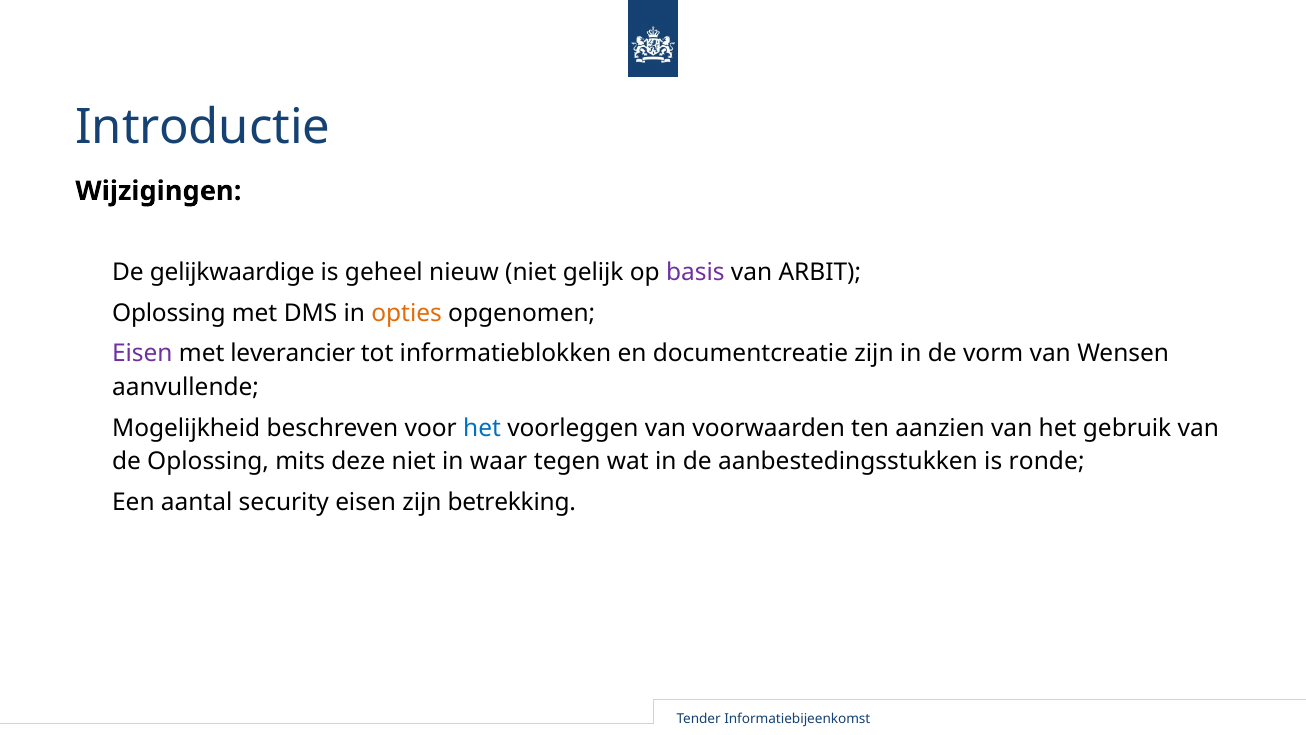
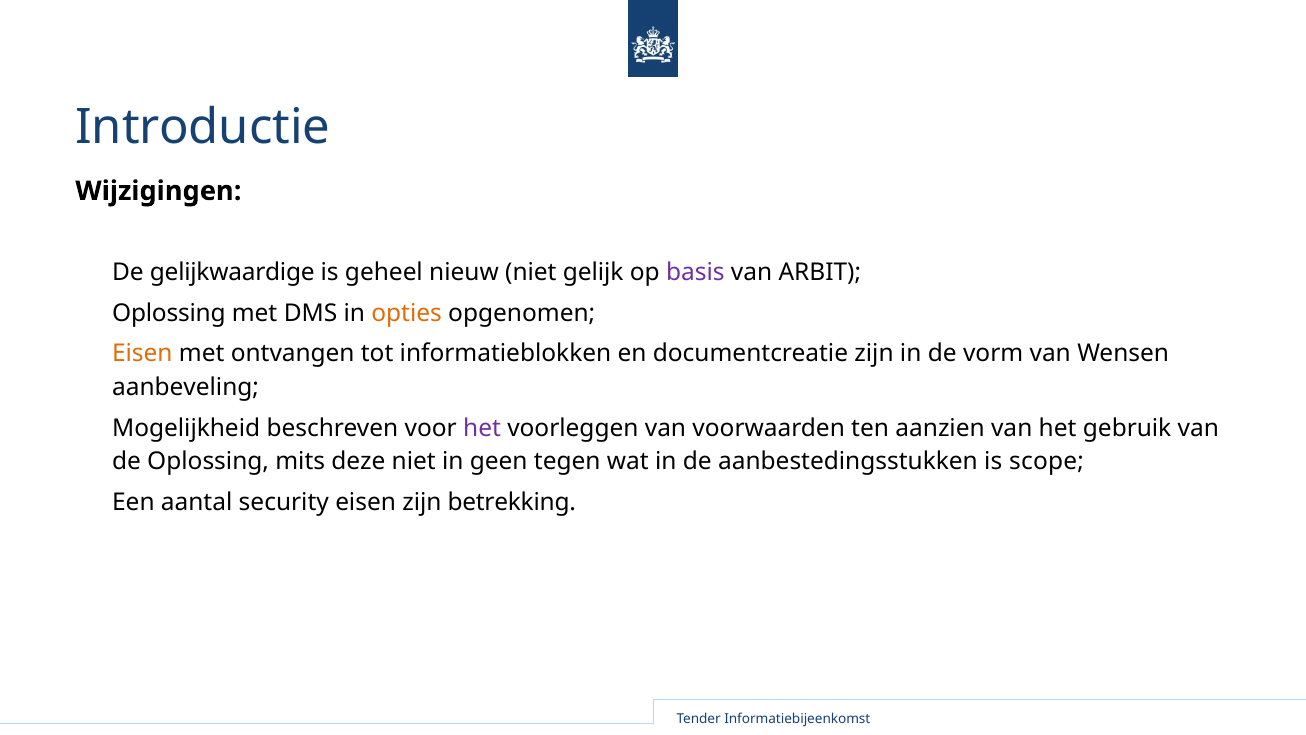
Eisen at (142, 353) colour: purple -> orange
leverancier: leverancier -> ontvangen
aanvullende: aanvullende -> aanbeveling
het at (482, 428) colour: blue -> purple
waar: waar -> geen
ronde: ronde -> scope
